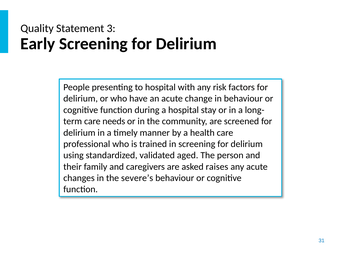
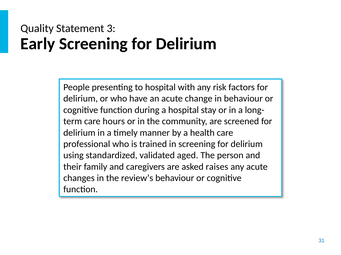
needs: needs -> hours
severe’s: severe’s -> review’s
